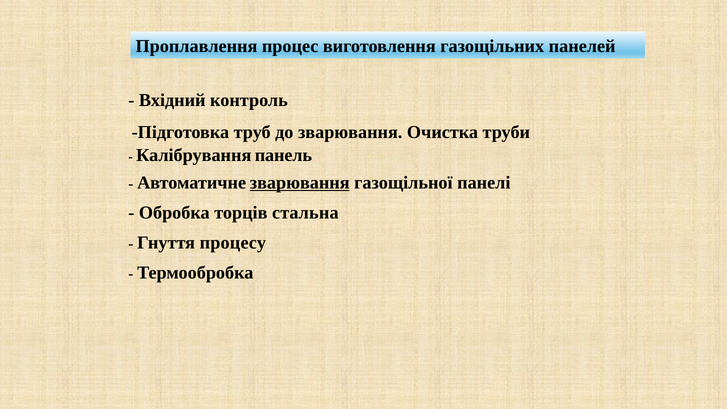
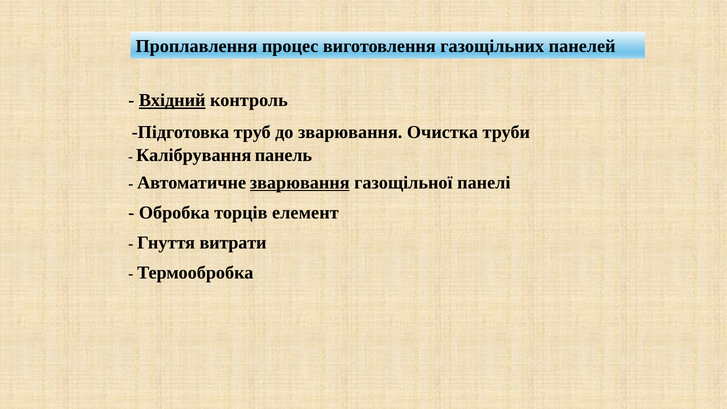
Вхідний underline: none -> present
стальна: стальна -> елемент
процесу: процесу -> витрати
